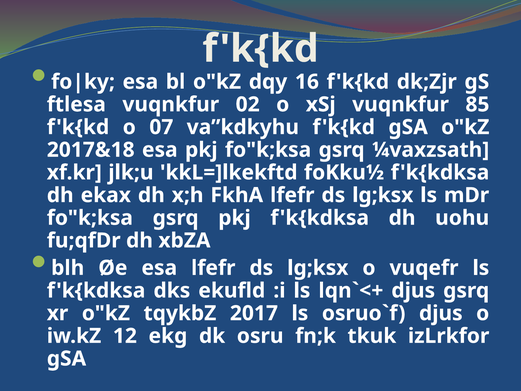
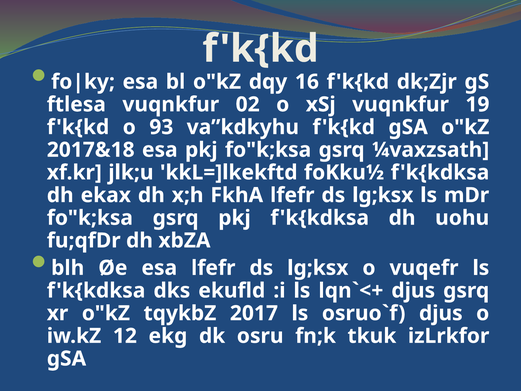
85: 85 -> 19
07: 07 -> 93
